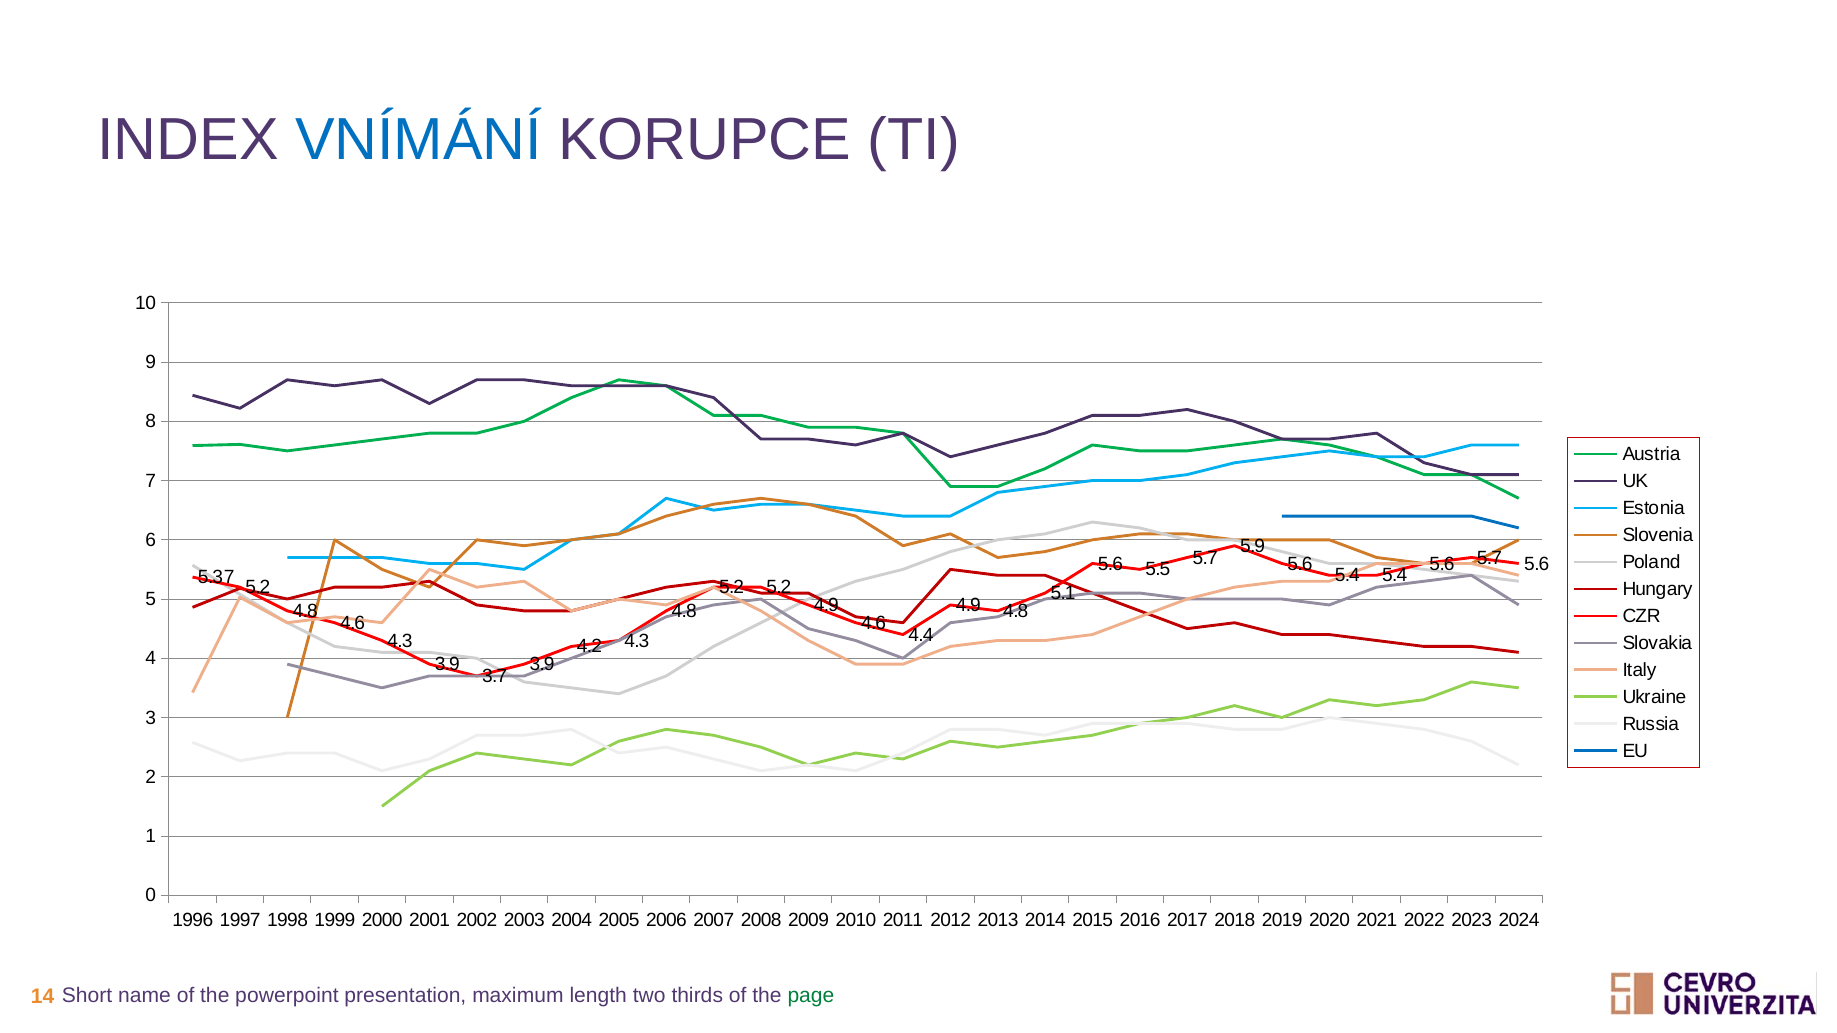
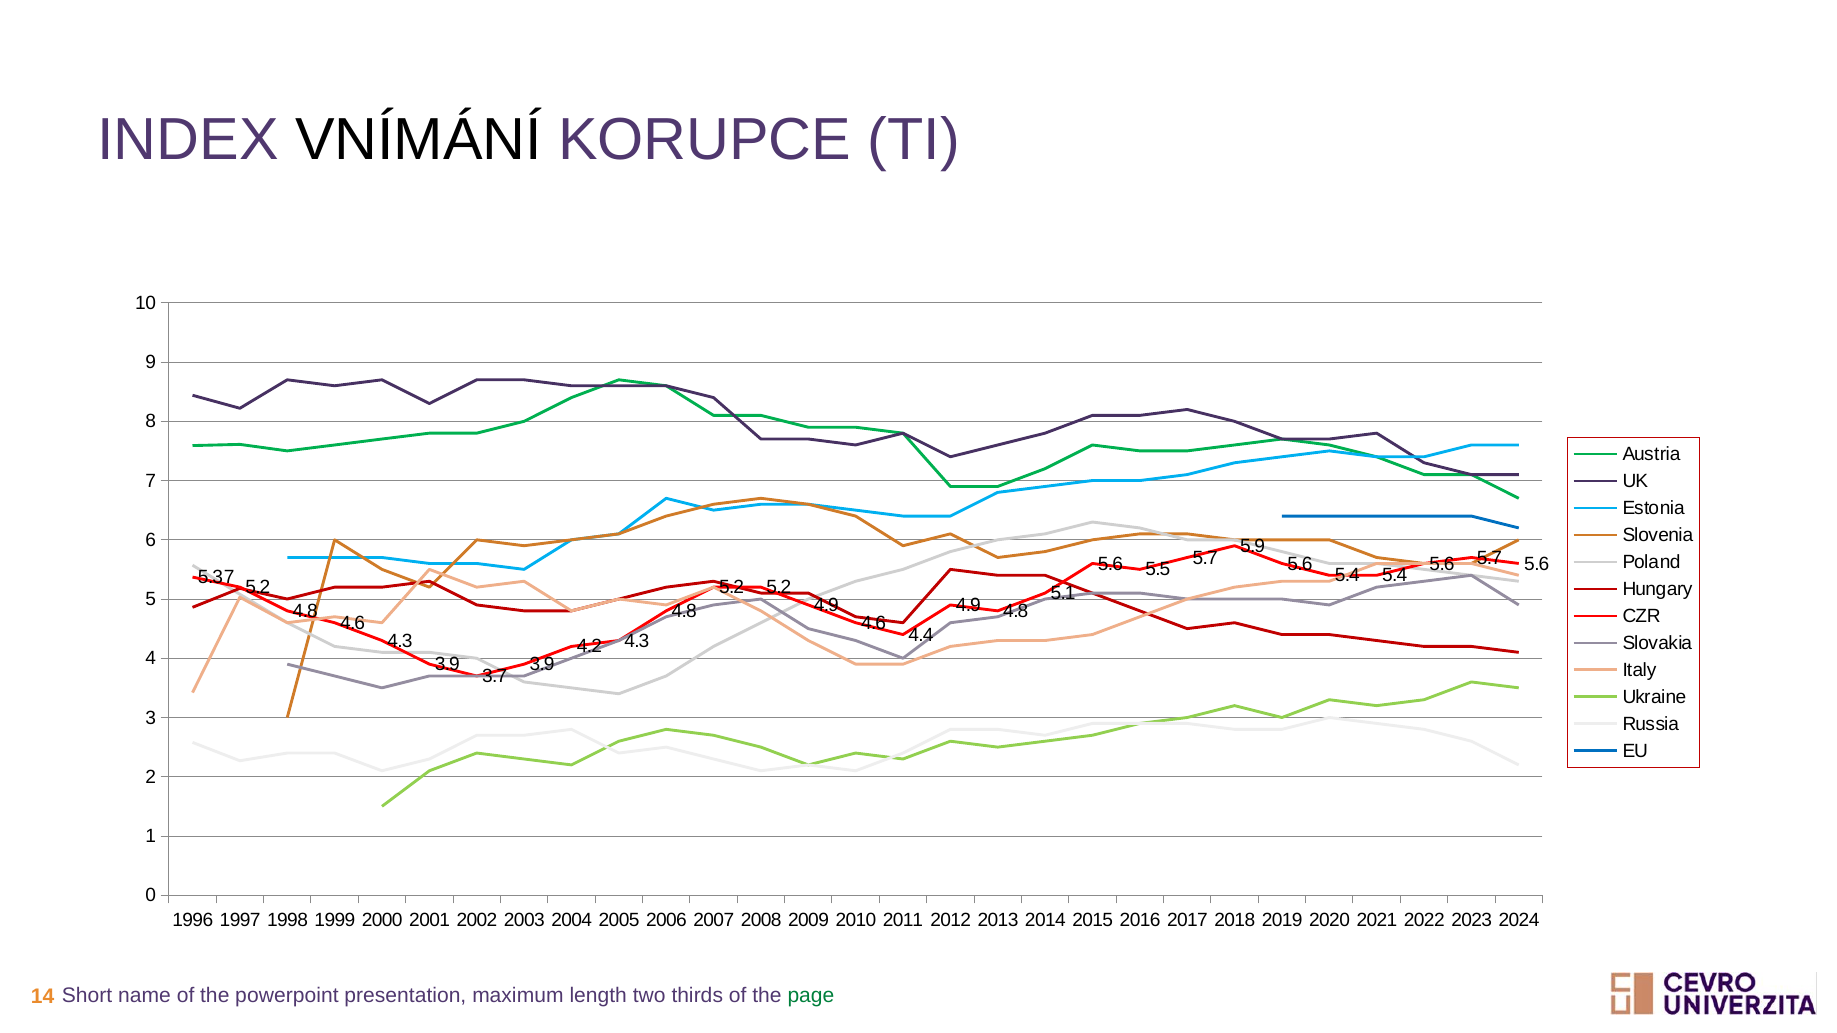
VNÍMÁNÍ colour: blue -> black
